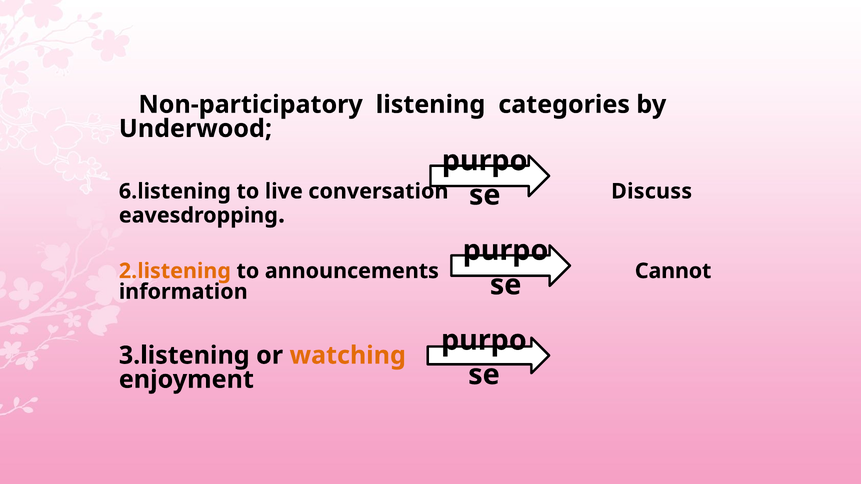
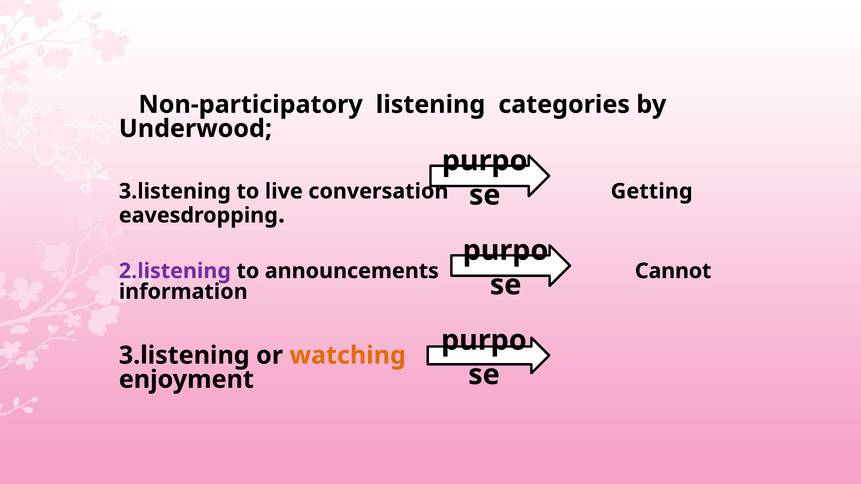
6.listening at (175, 191): 6.listening -> 3.listening
Discuss: Discuss -> Getting
2.listening colour: orange -> purple
